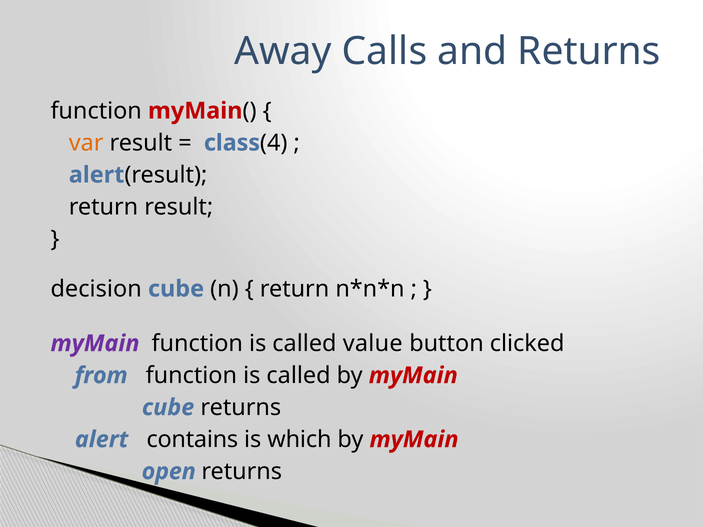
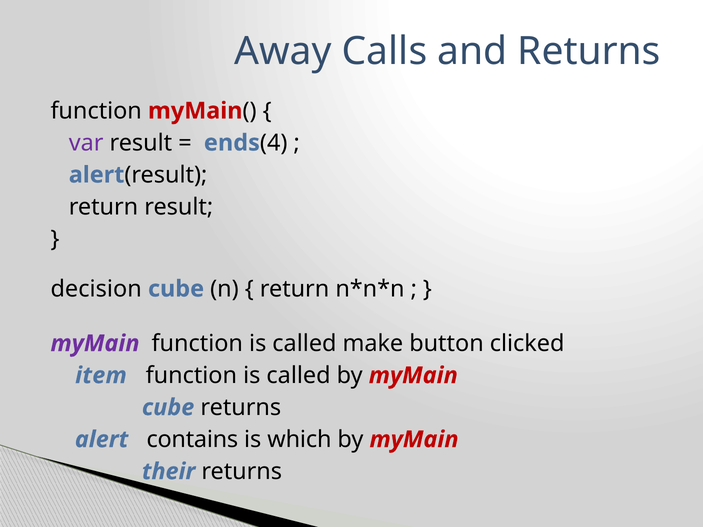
var colour: orange -> purple
class: class -> ends
value: value -> make
from: from -> item
open: open -> their
